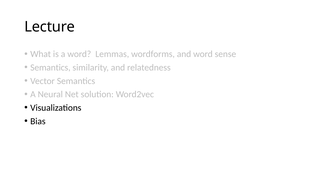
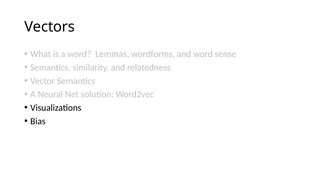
Lecture: Lecture -> Vectors
